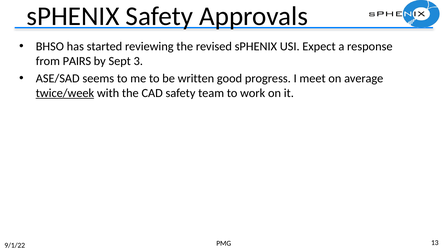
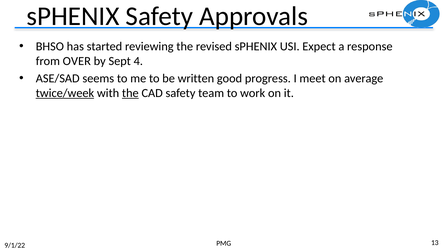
PAIRS: PAIRS -> OVER
3: 3 -> 4
the at (130, 93) underline: none -> present
